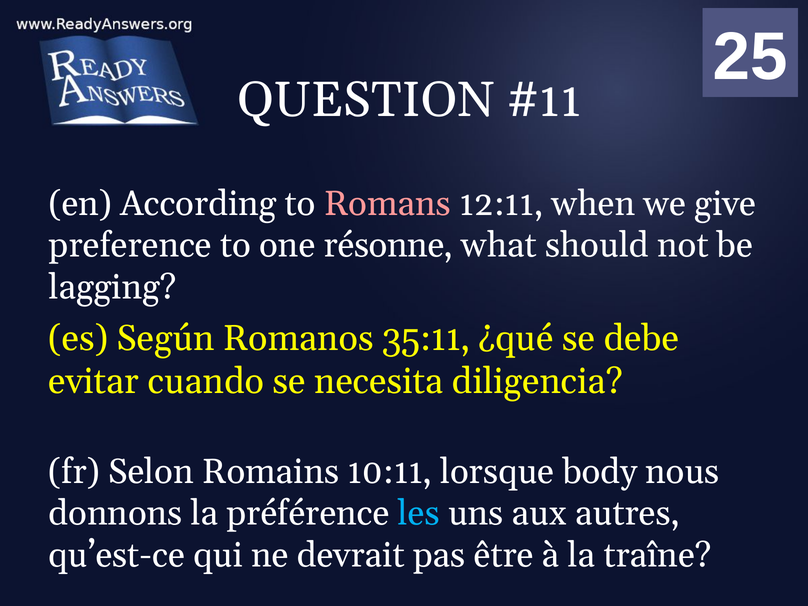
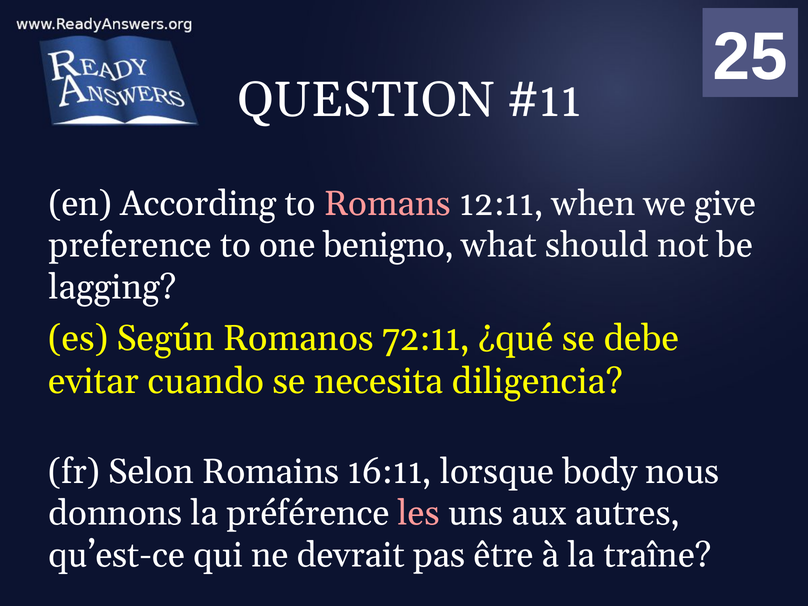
résonne: résonne -> benigno
35:11: 35:11 -> 72:11
10:11: 10:11 -> 16:11
les colour: light blue -> pink
